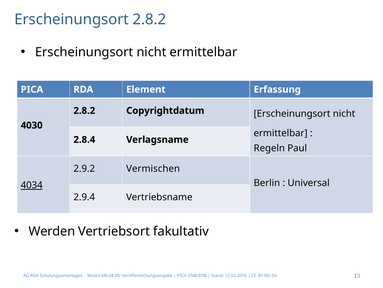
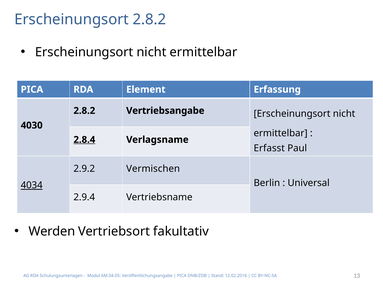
Copyrightdatum: Copyrightdatum -> Vertriebsangabe
2.8.4 underline: none -> present
Regeln: Regeln -> Erfasst
